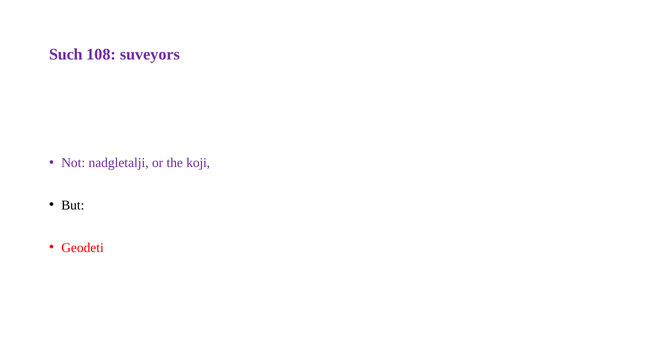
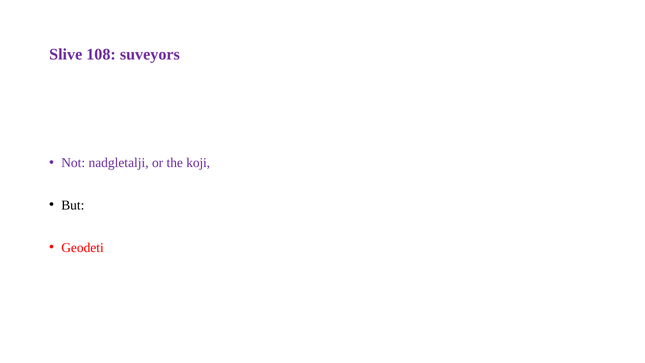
Such: Such -> Slive
